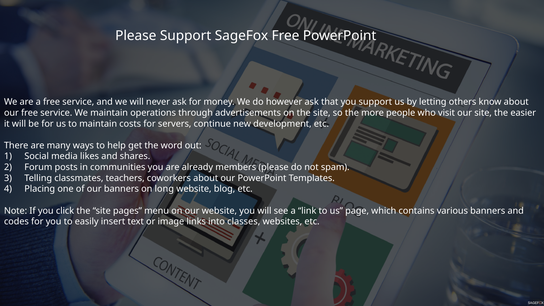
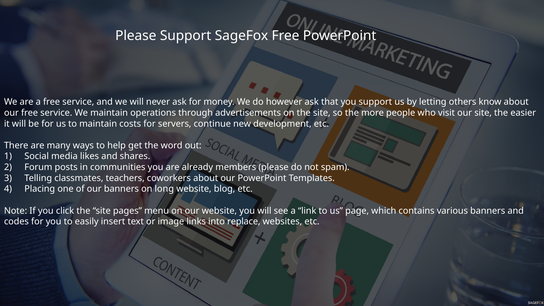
classes: classes -> replace
